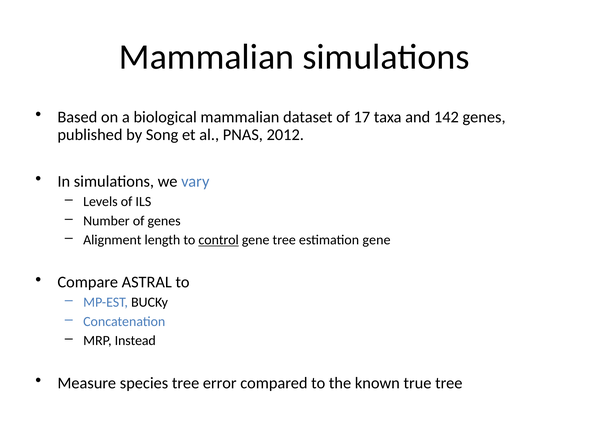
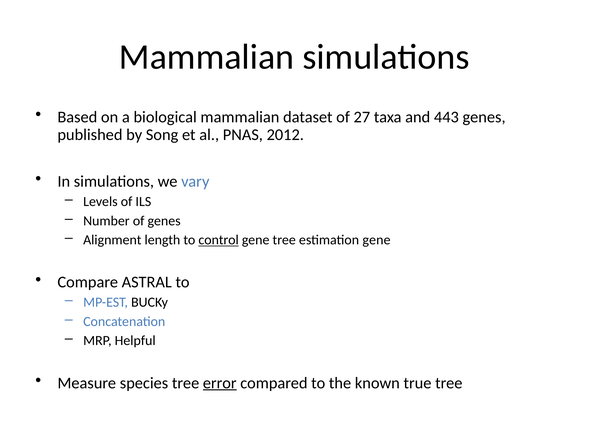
17: 17 -> 27
142: 142 -> 443
Instead: Instead -> Helpful
error underline: none -> present
